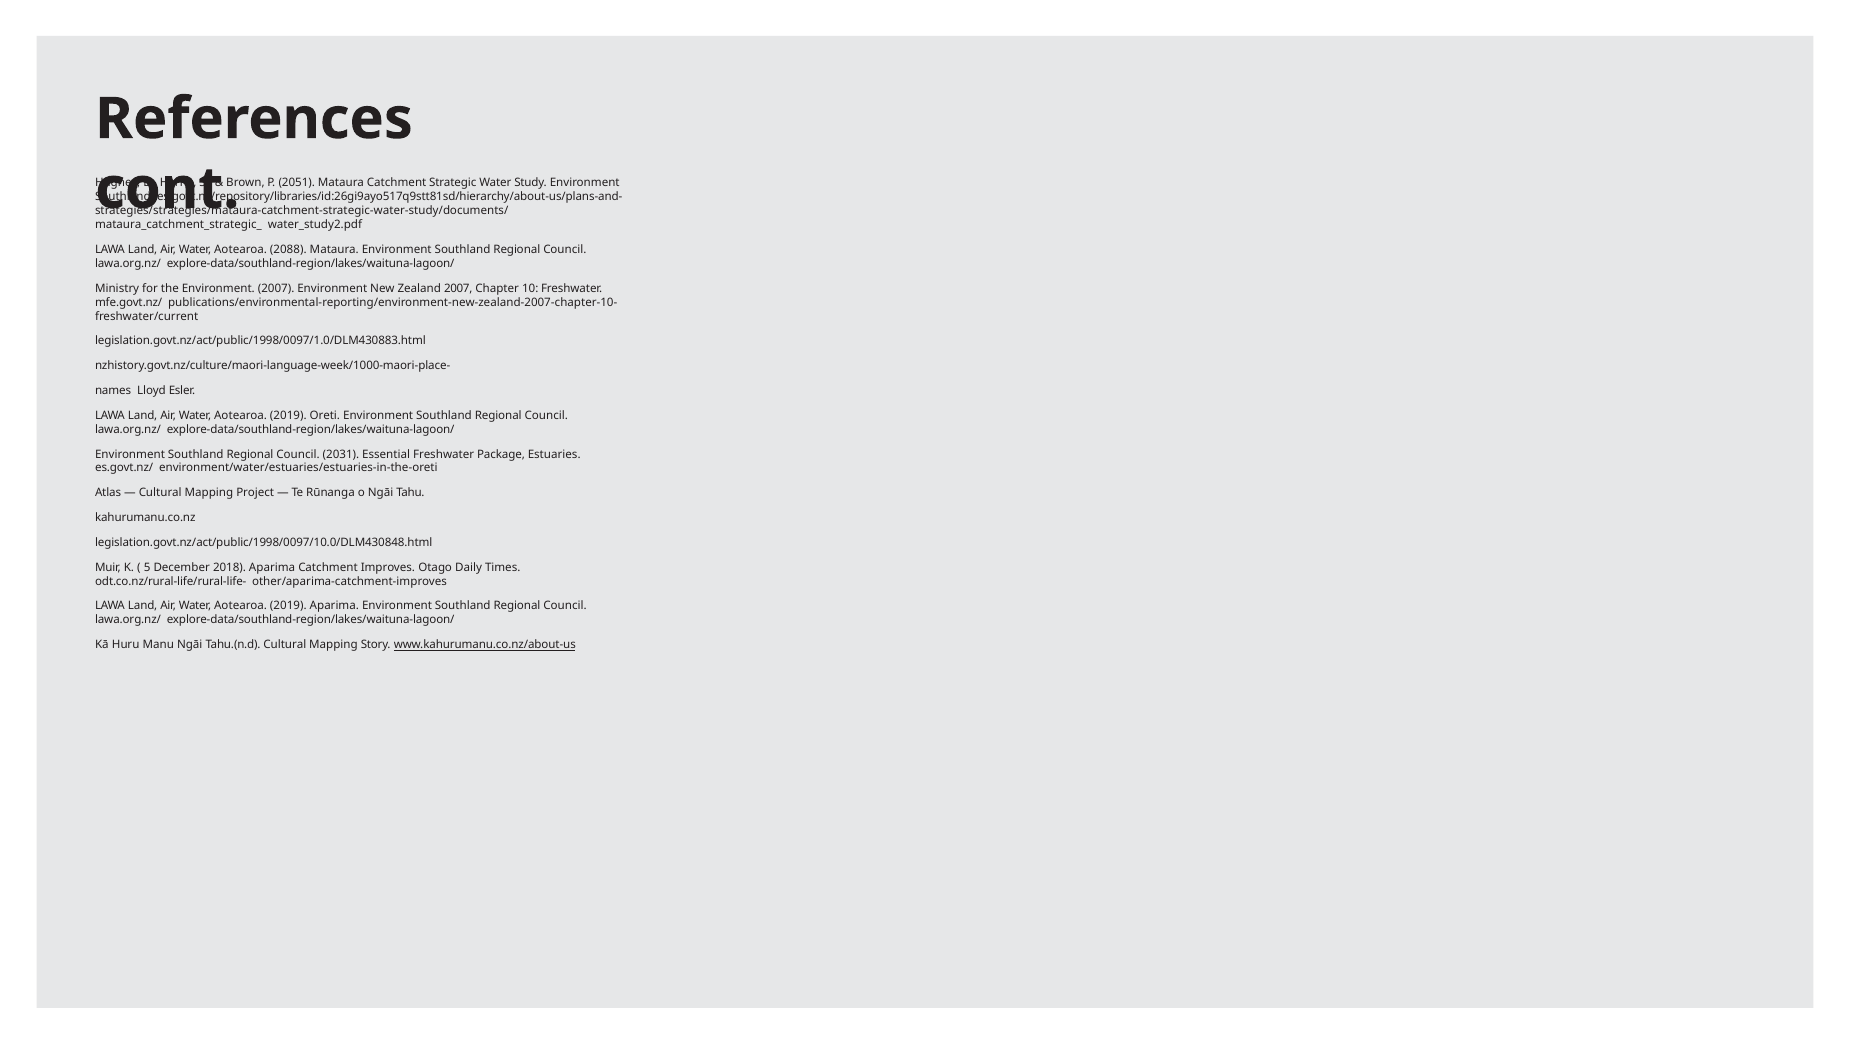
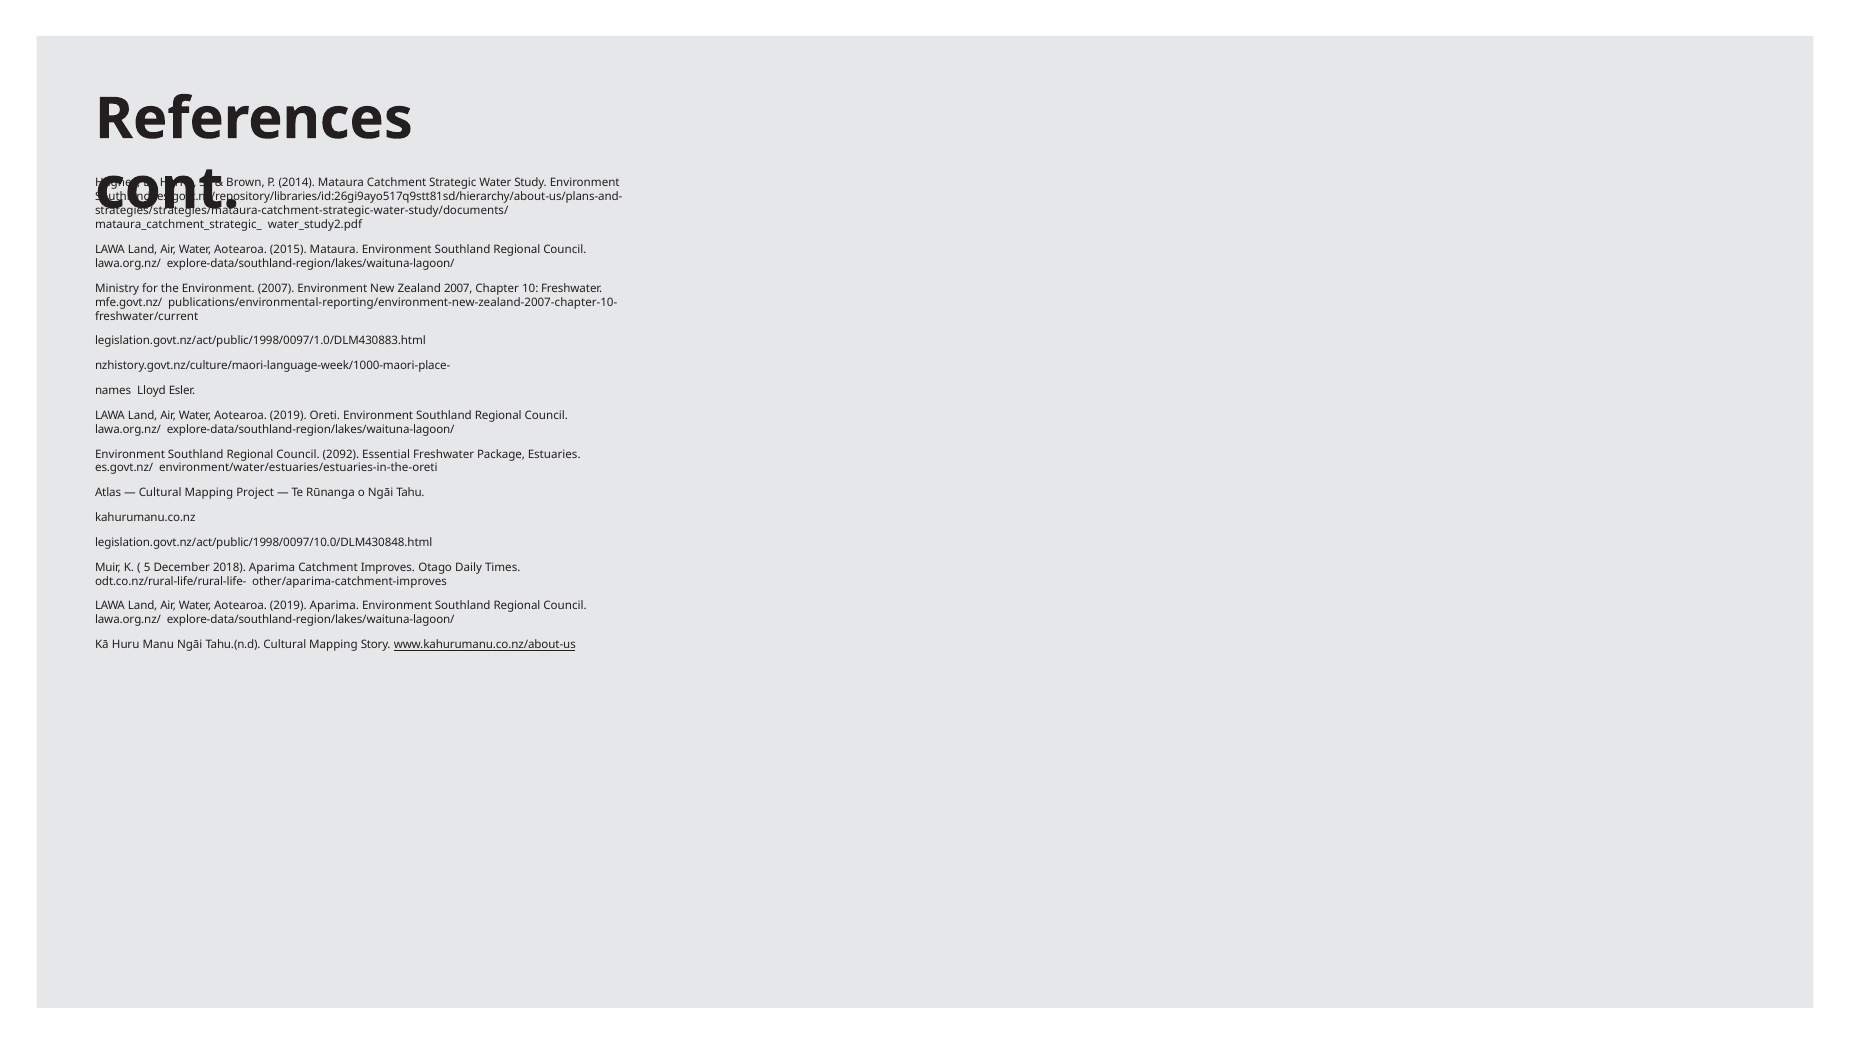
2051: 2051 -> 2014
2088: 2088 -> 2015
2031: 2031 -> 2092
